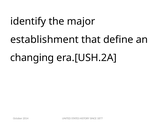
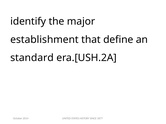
changing: changing -> standard
